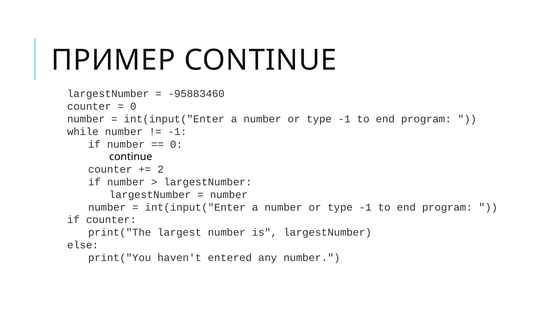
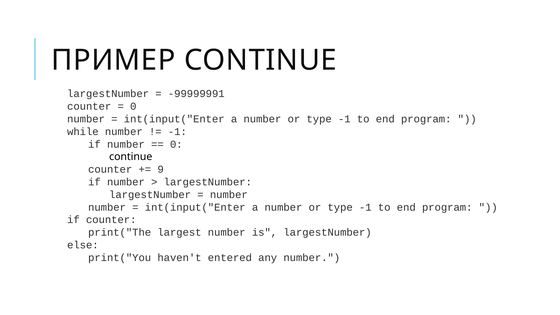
-95883460: -95883460 -> -99999991
2: 2 -> 9
